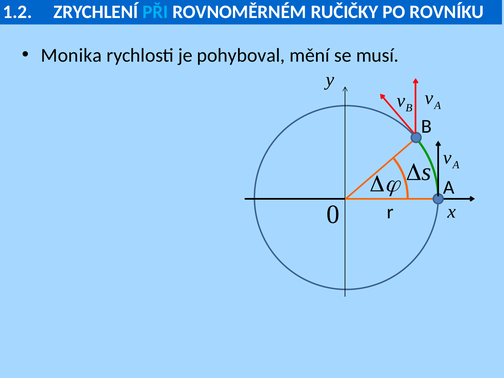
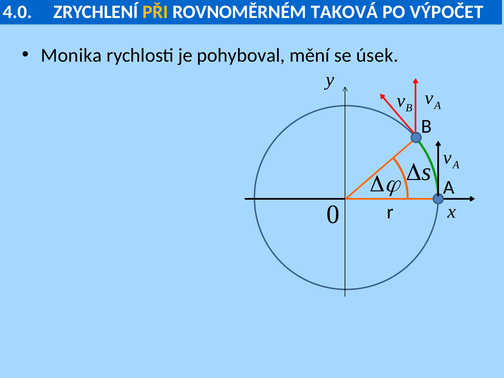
1.2: 1.2 -> 4.0
PŘI colour: light blue -> yellow
RUČIČKY: RUČIČKY -> TAKOVÁ
ROVNÍKU: ROVNÍKU -> VÝPOČET
musí: musí -> úsek
